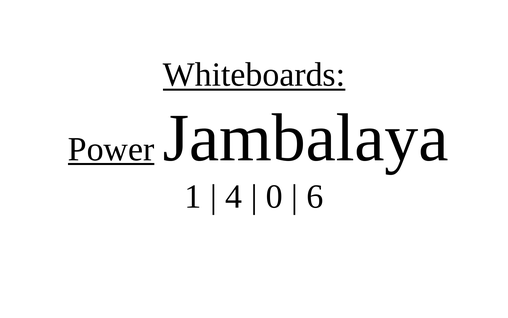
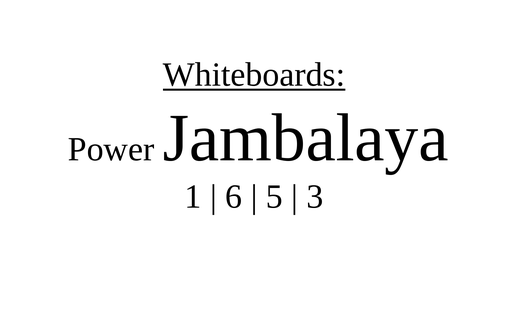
Power underline: present -> none
4: 4 -> 6
0: 0 -> 5
6: 6 -> 3
